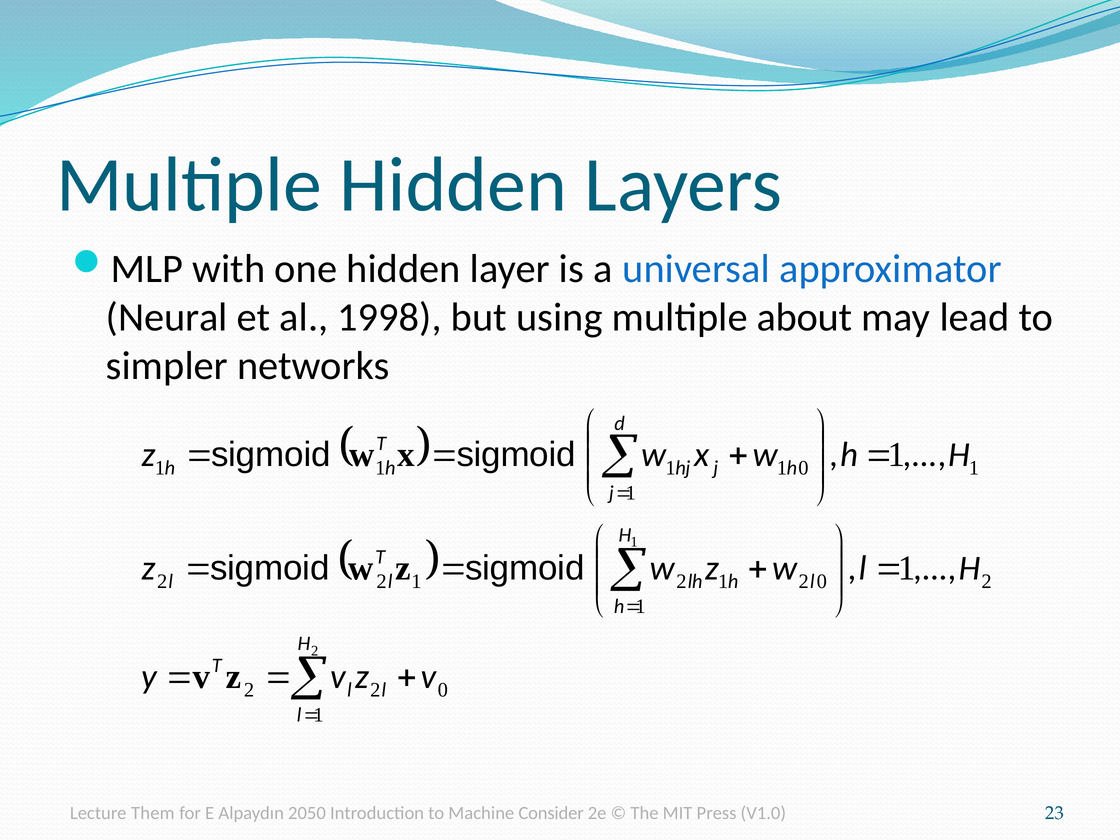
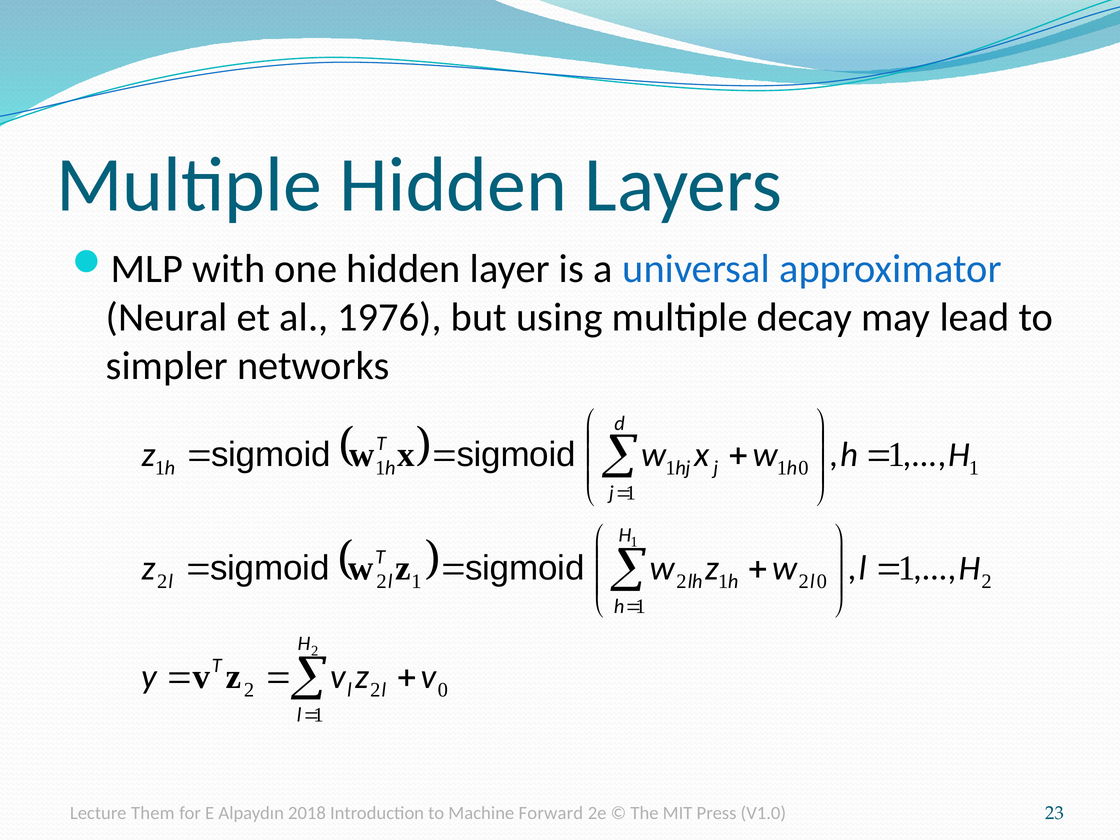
1998: 1998 -> 1976
about: about -> decay
2050: 2050 -> 2018
Consider: Consider -> Forward
